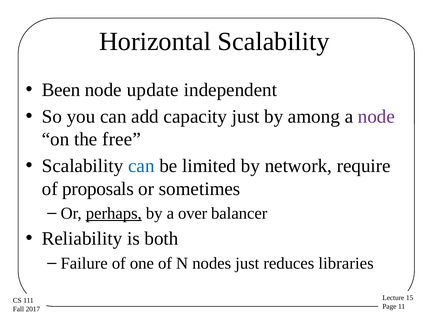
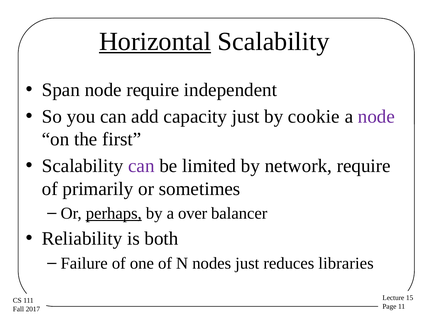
Horizontal underline: none -> present
Been: Been -> Span
node update: update -> require
among: among -> cookie
free: free -> first
can at (141, 166) colour: blue -> purple
proposals: proposals -> primarily
